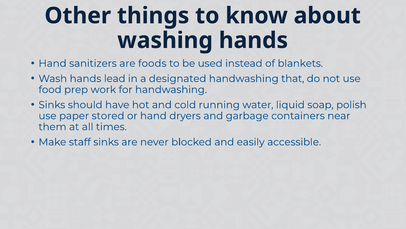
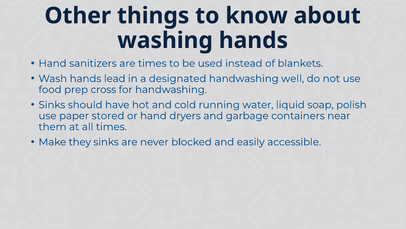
are foods: foods -> times
that: that -> well
work: work -> cross
staff: staff -> they
